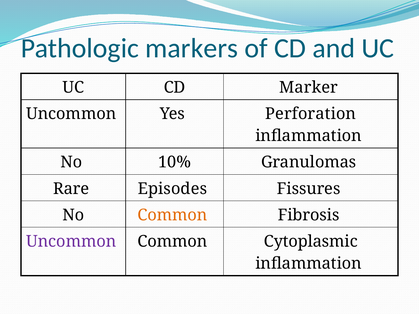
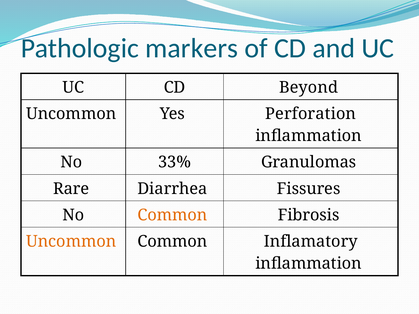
Marker: Marker -> Beyond
10%: 10% -> 33%
Episodes: Episodes -> Diarrhea
Uncommon at (71, 241) colour: purple -> orange
Cytoplasmic: Cytoplasmic -> Inflamatory
